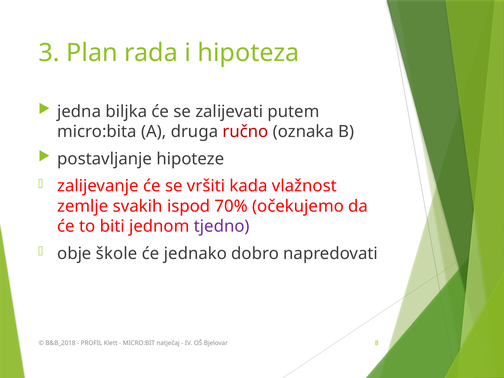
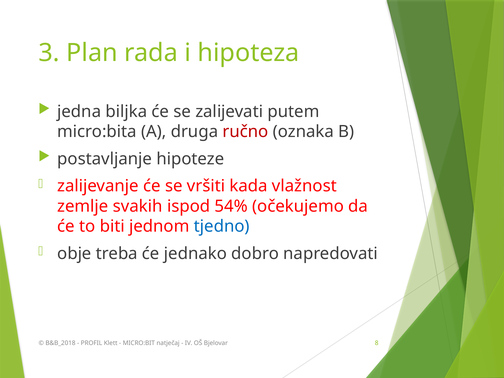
70%: 70% -> 54%
tjedno colour: purple -> blue
škole: škole -> treba
